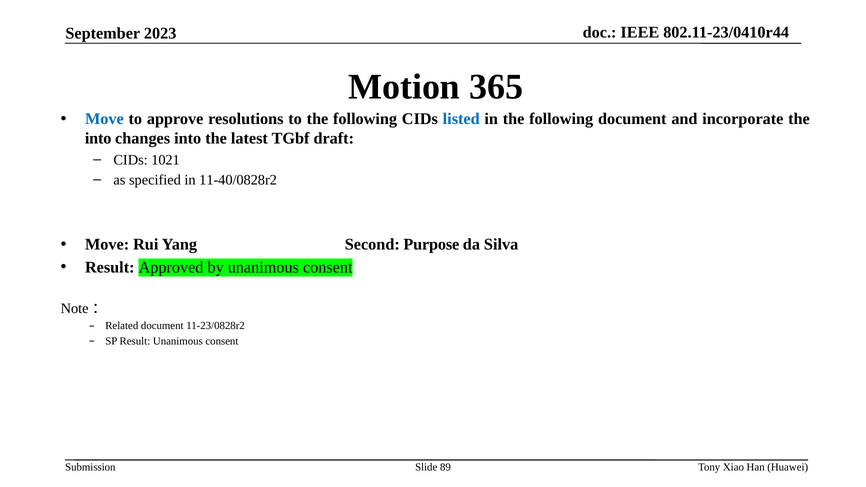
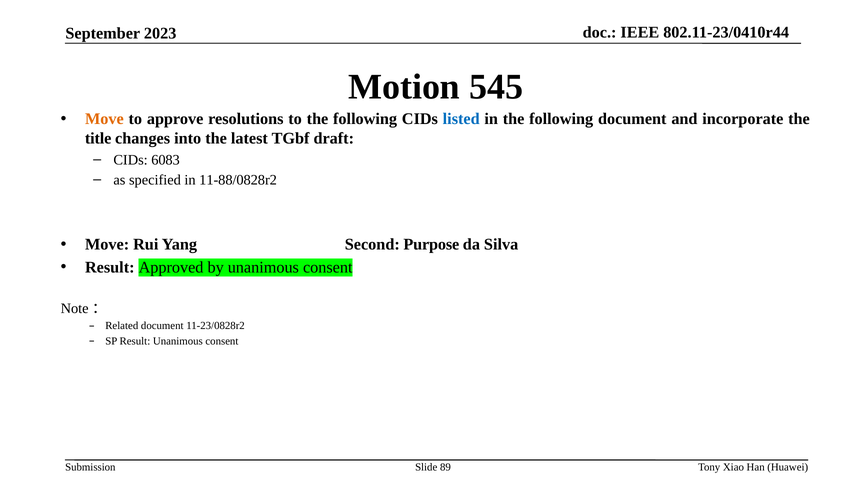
365: 365 -> 545
Move at (104, 119) colour: blue -> orange
into at (98, 139): into -> title
1021: 1021 -> 6083
11-40/0828r2: 11-40/0828r2 -> 11-88/0828r2
